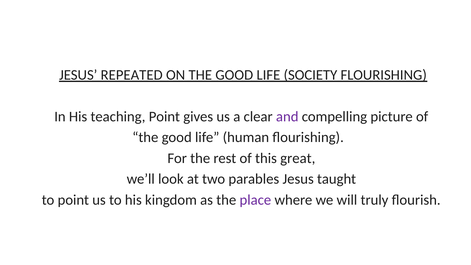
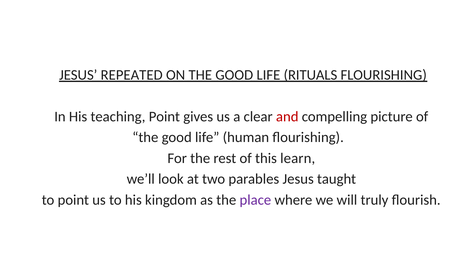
SOCIETY: SOCIETY -> RITUALS
and colour: purple -> red
great: great -> learn
